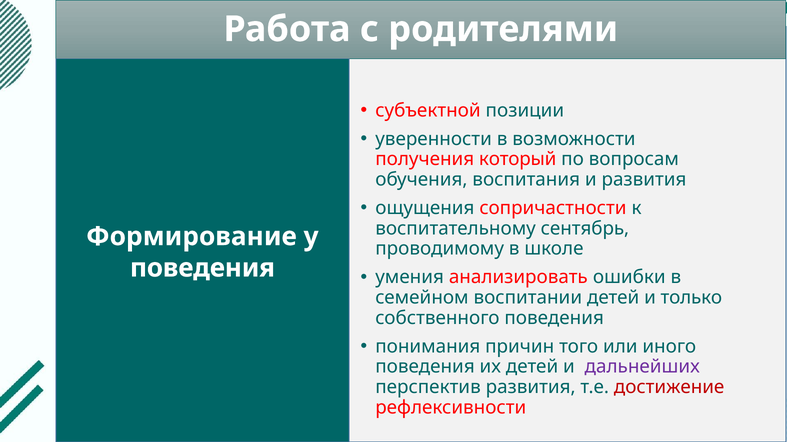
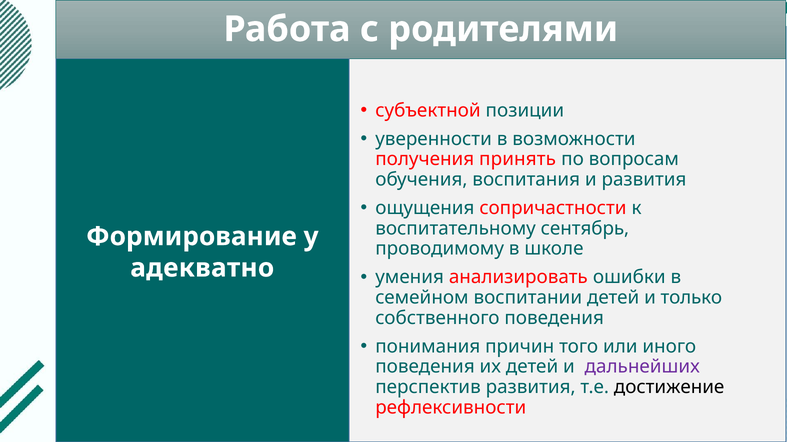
который: который -> принять
поведения at (202, 268): поведения -> адекватно
достижение colour: red -> black
